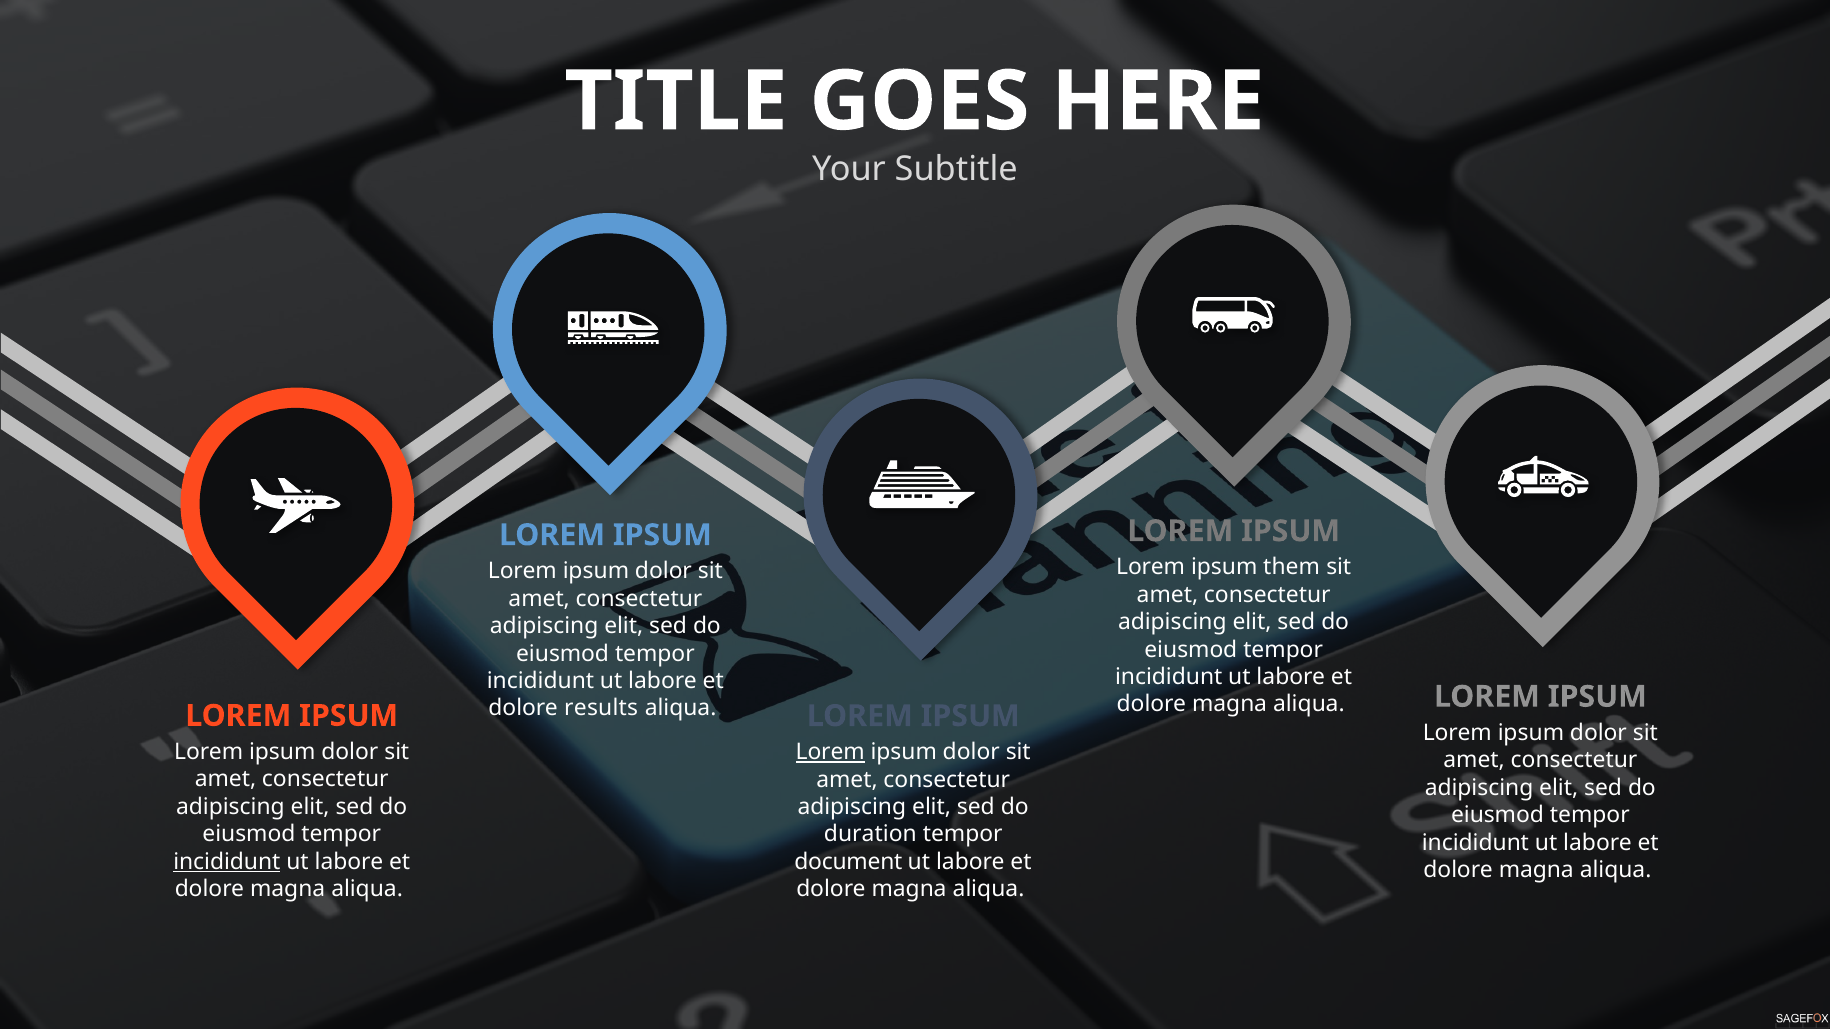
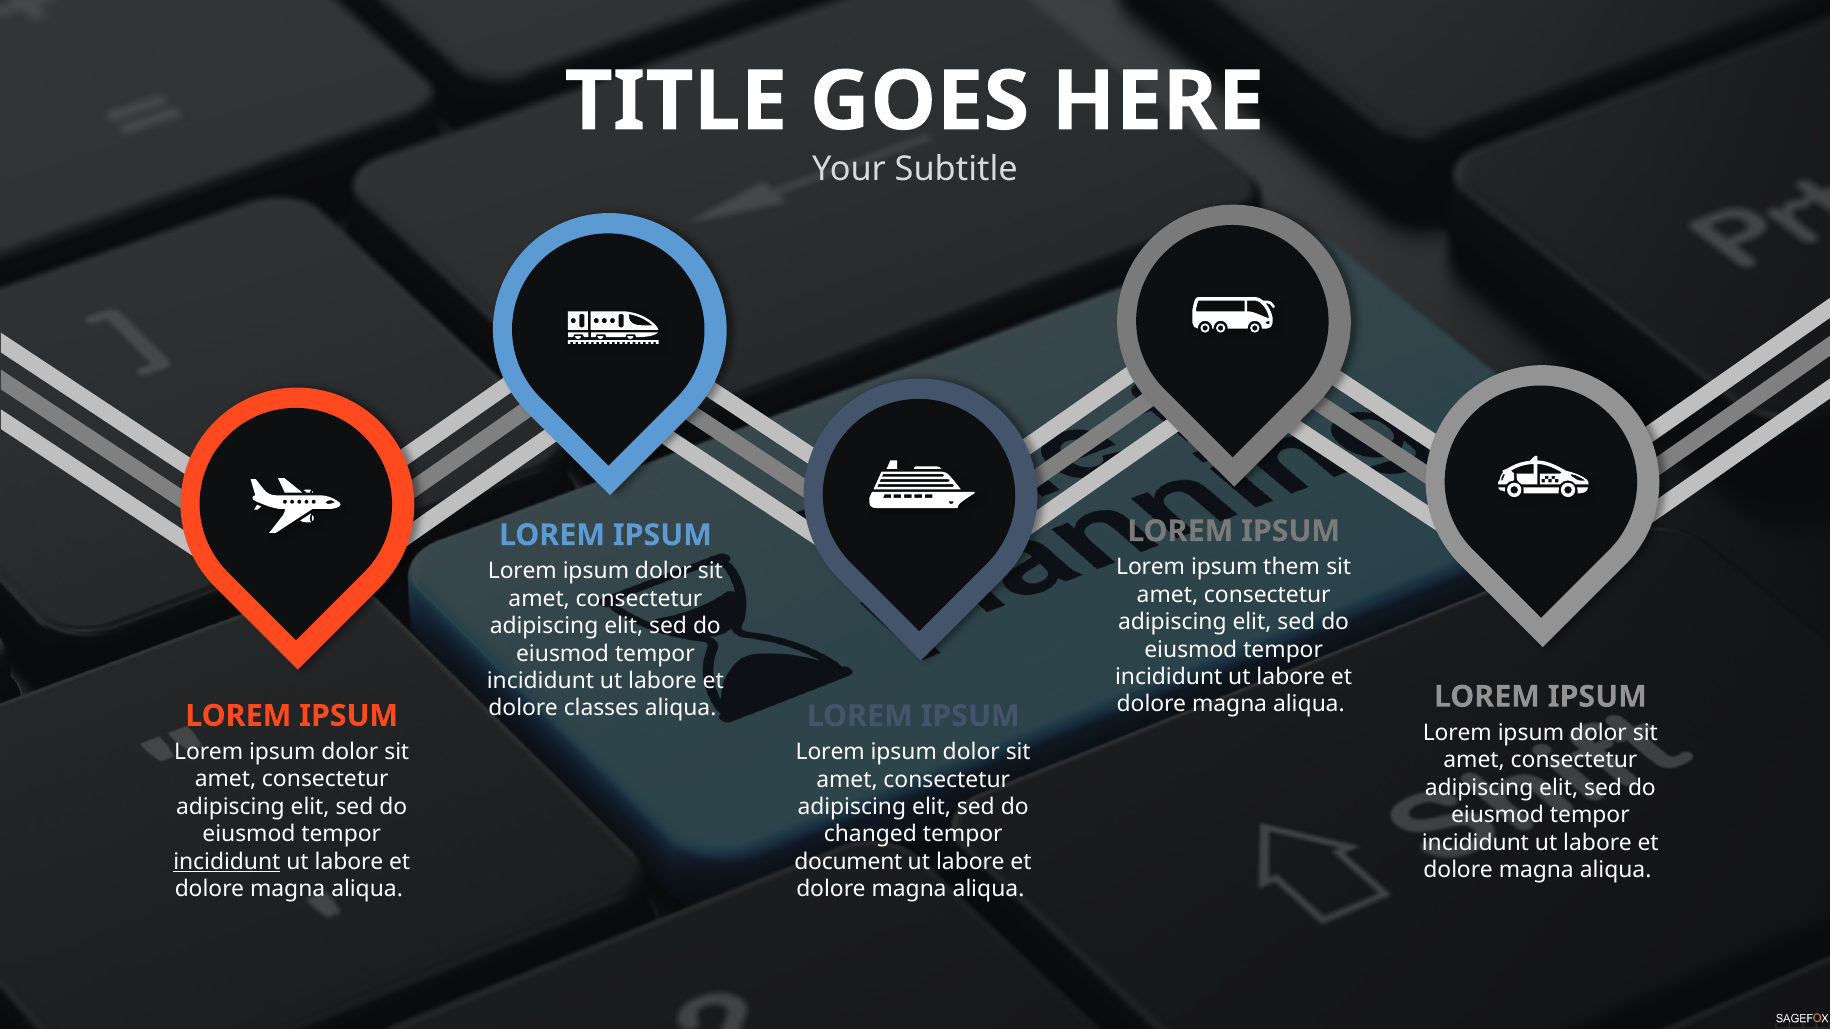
results: results -> classes
Lorem at (830, 752) underline: present -> none
duration: duration -> changed
